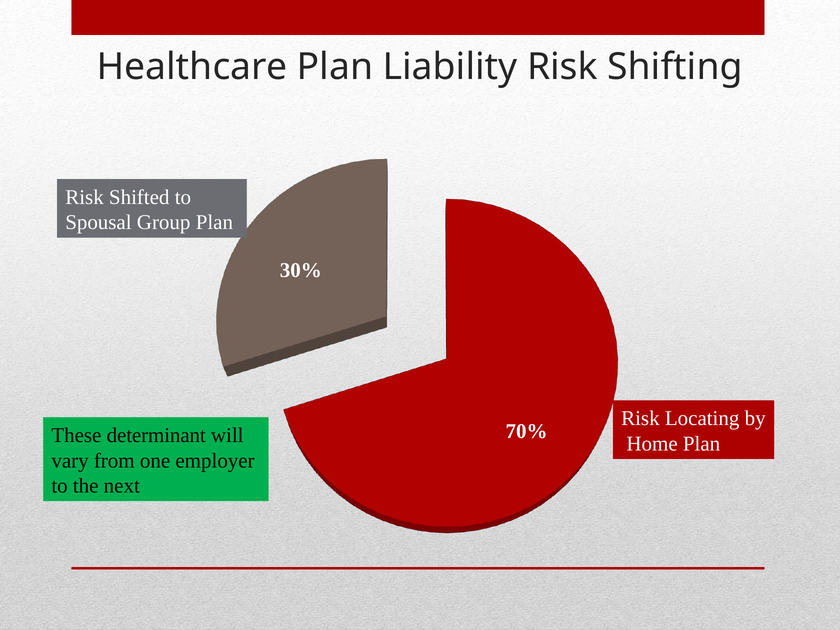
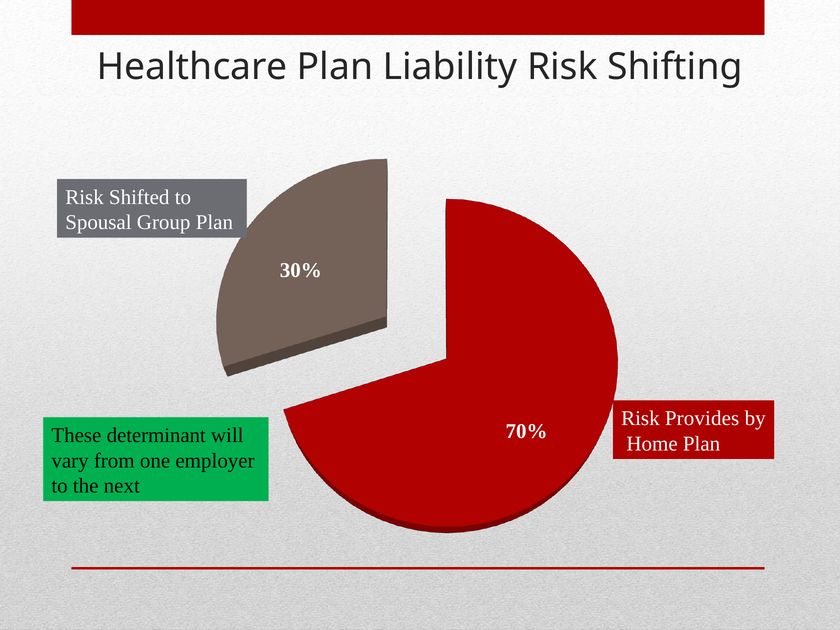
Locating: Locating -> Provides
